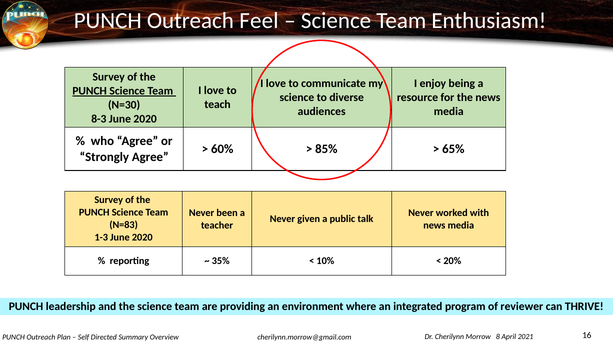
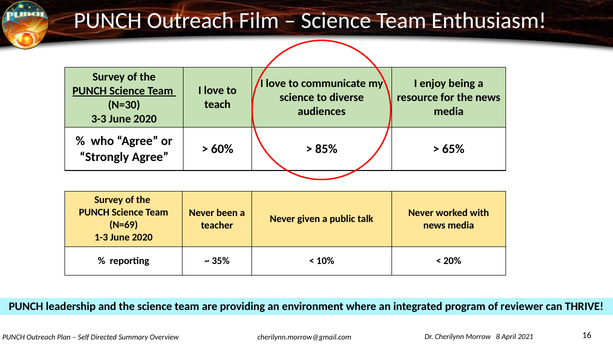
Feel: Feel -> Film
8-3: 8-3 -> 3-3
N=83: N=83 -> N=69
